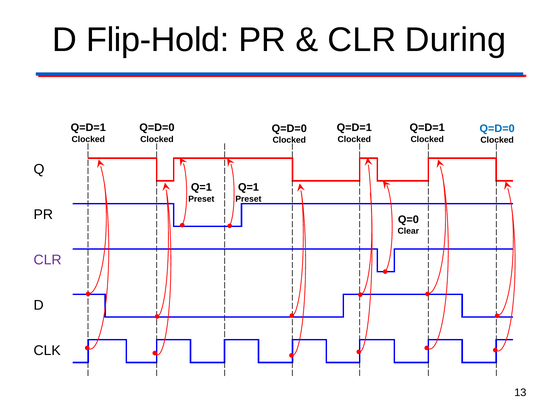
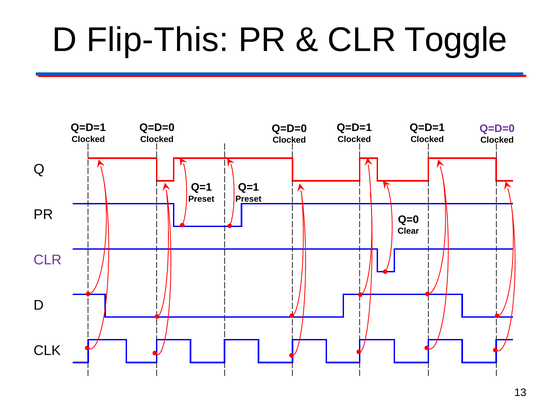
Flip-Hold: Flip-Hold -> Flip-This
During: During -> Toggle
Q=D=0 at (497, 129) colour: blue -> purple
